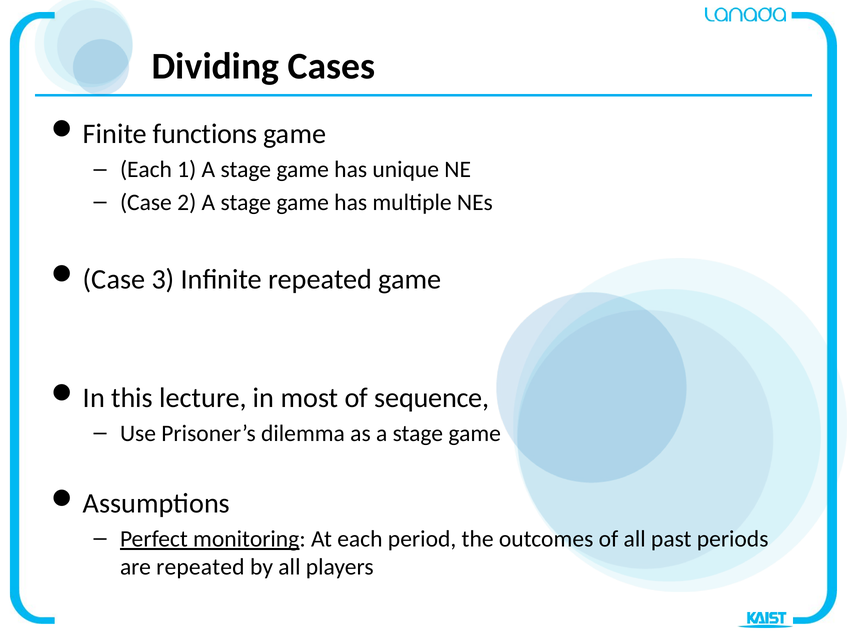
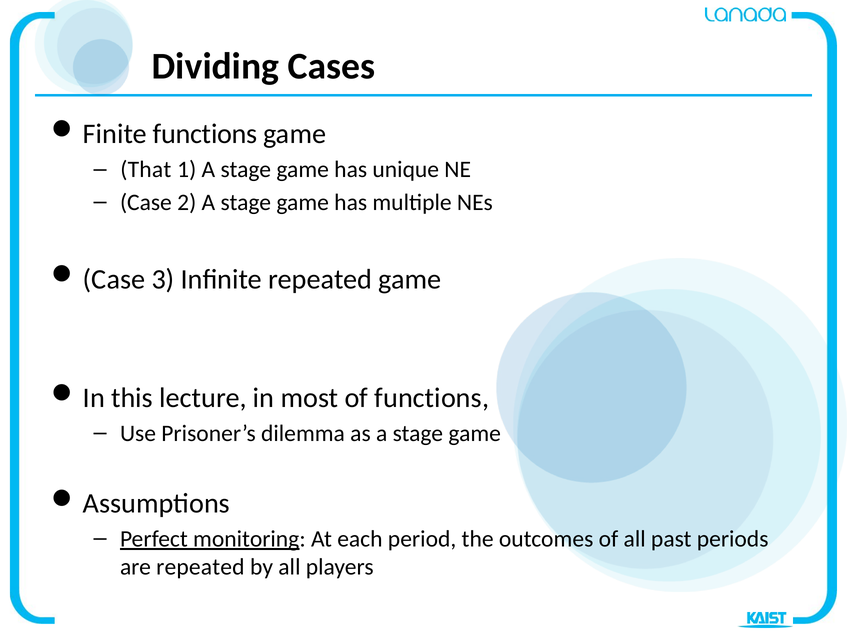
Each at (146, 169): Each -> That
of sequence: sequence -> functions
